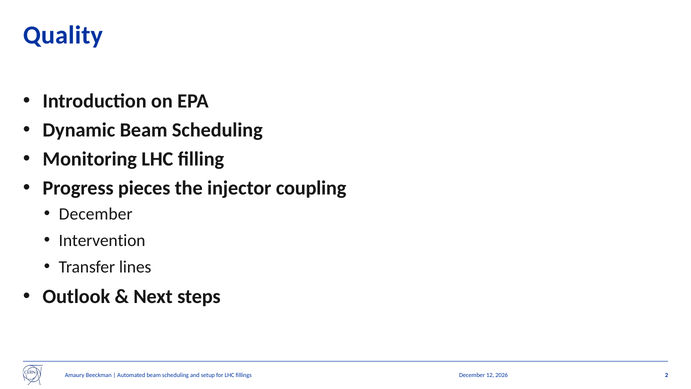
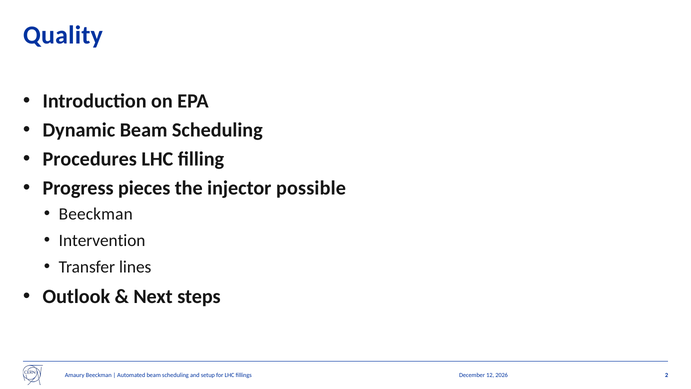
Monitoring: Monitoring -> Procedures
coupling: coupling -> possible
December at (96, 214): December -> Beeckman
